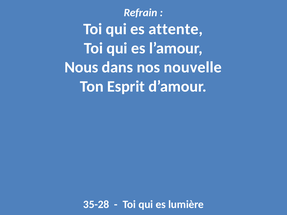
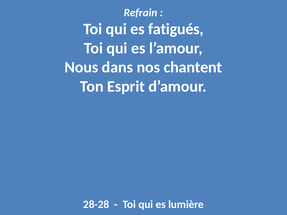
attente: attente -> fatigués
nouvelle: nouvelle -> chantent
35-28: 35-28 -> 28-28
